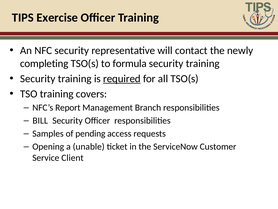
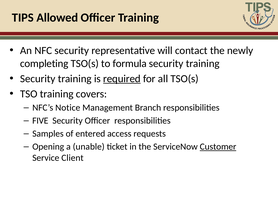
Exercise: Exercise -> Allowed
Report: Report -> Notice
BILL: BILL -> FIVE
pending: pending -> entered
Customer underline: none -> present
